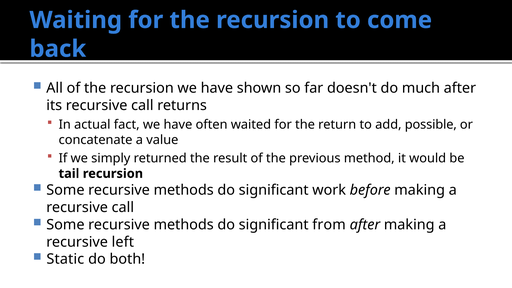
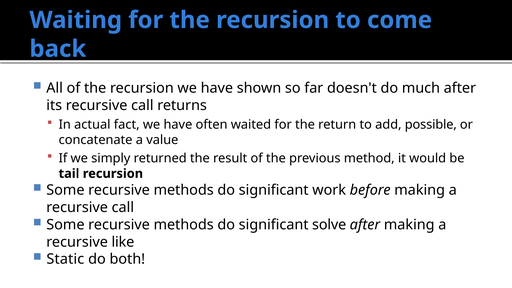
from: from -> solve
left: left -> like
